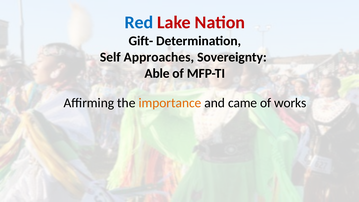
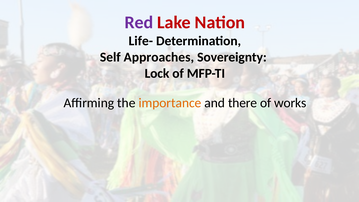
Red colour: blue -> purple
Gift-: Gift- -> Life-
Able: Able -> Lock
came: came -> there
